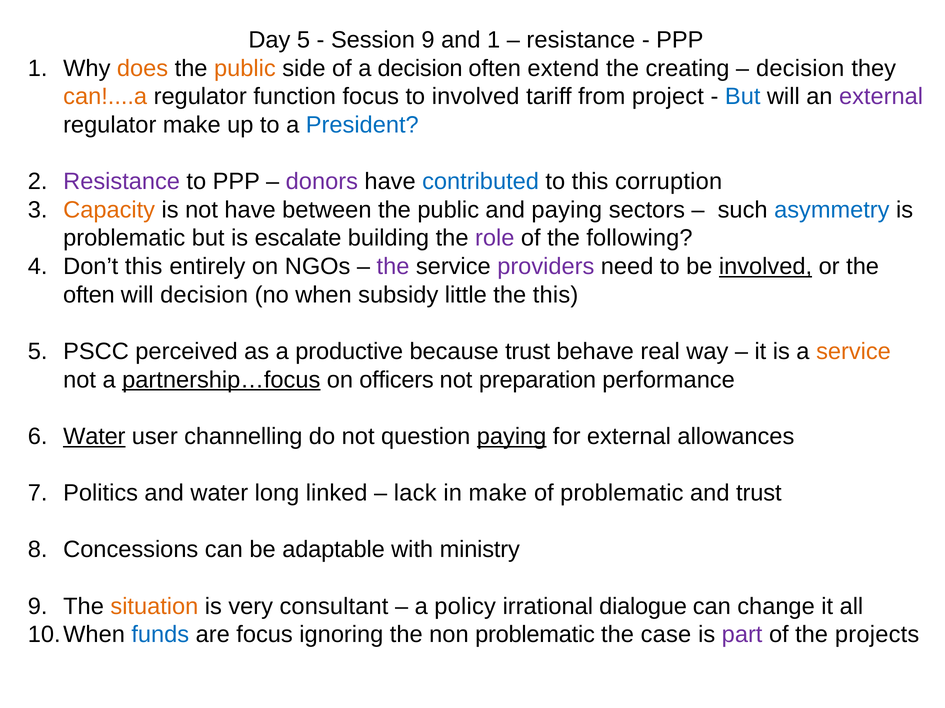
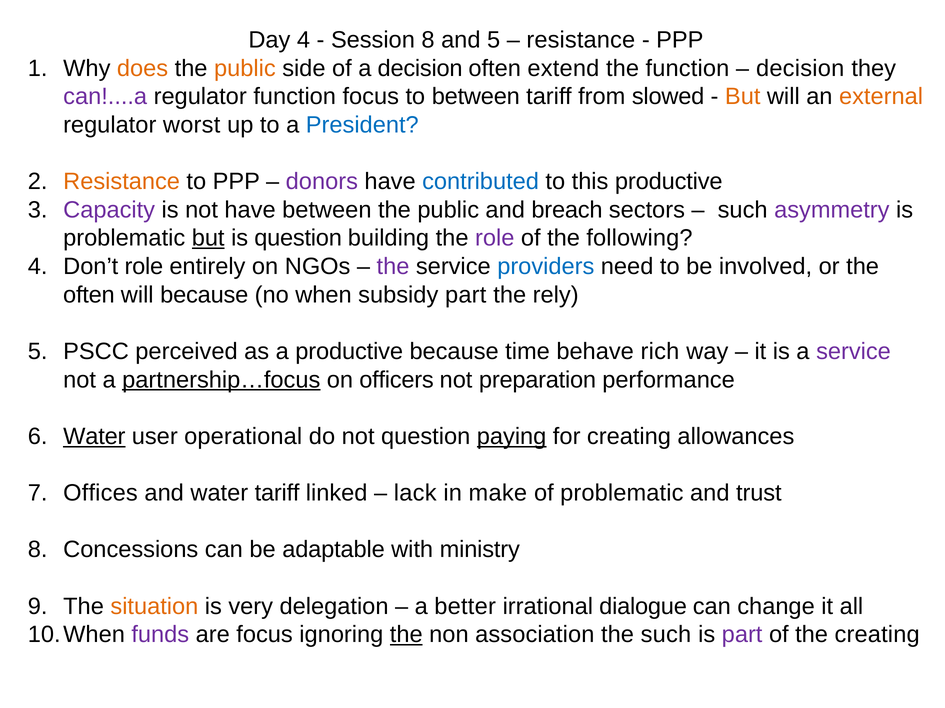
Day 5: 5 -> 4
Session 9: 9 -> 8
and 1: 1 -> 5
the creating: creating -> function
can!....a colour: orange -> purple
to involved: involved -> between
project: project -> slowed
But at (743, 97) colour: blue -> orange
external at (881, 97) colour: purple -> orange
regulator make: make -> worst
Resistance at (122, 182) colour: purple -> orange
this corruption: corruption -> productive
Capacity colour: orange -> purple
and paying: paying -> breach
asymmetry colour: blue -> purple
but at (208, 238) underline: none -> present
is escalate: escalate -> question
Don’t this: this -> role
providers colour: purple -> blue
involved at (765, 267) underline: present -> none
will decision: decision -> because
subsidy little: little -> part
the this: this -> rely
because trust: trust -> time
real: real -> rich
service at (853, 352) colour: orange -> purple
channelling: channelling -> operational
for external: external -> creating
Politics: Politics -> Offices
water long: long -> tariff
consultant: consultant -> delegation
policy: policy -> better
funds colour: blue -> purple
the at (406, 635) underline: none -> present
non problematic: problematic -> association
the case: case -> such
the projects: projects -> creating
